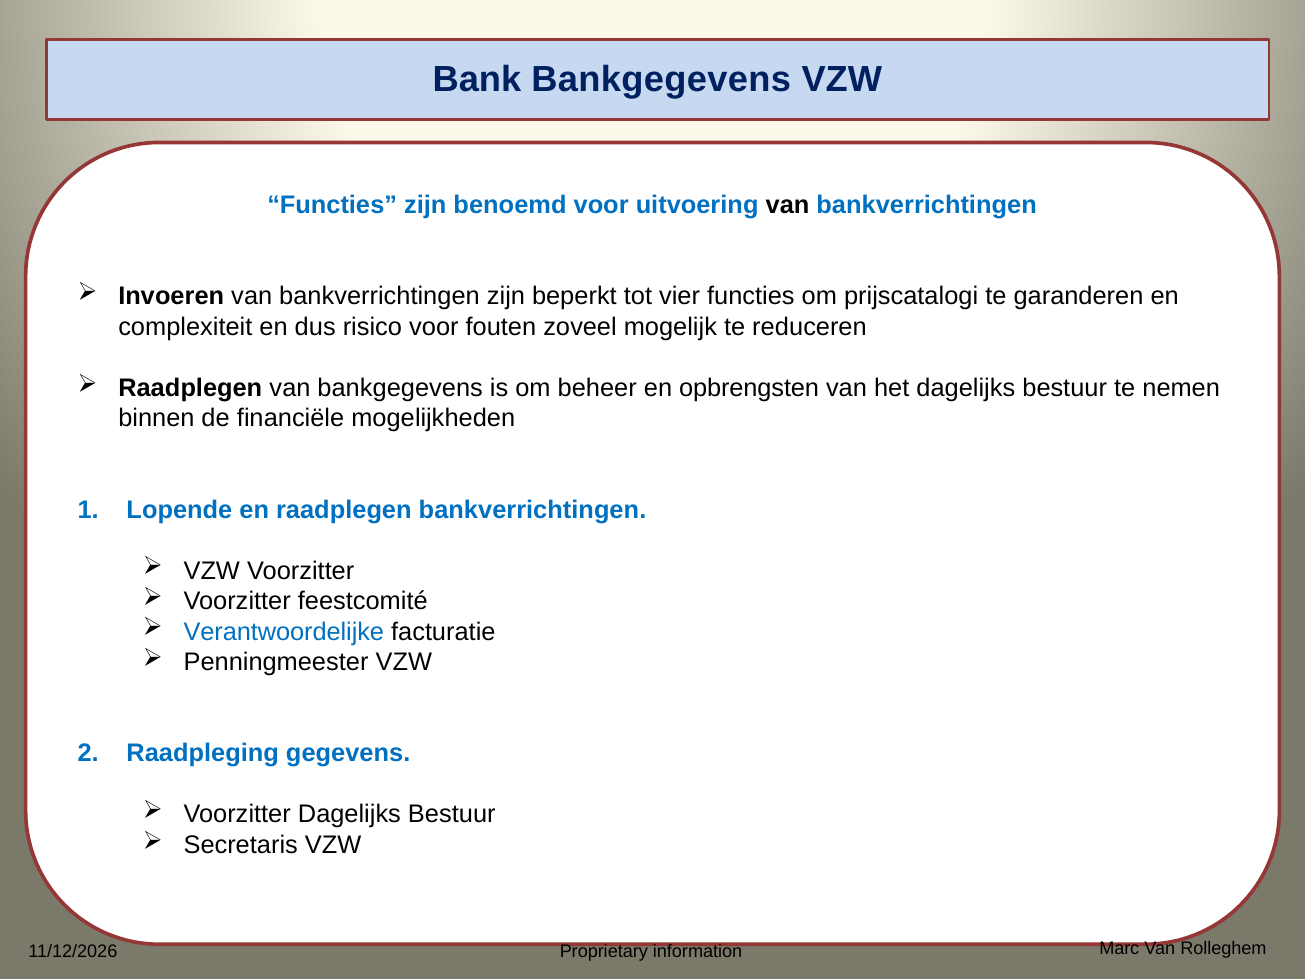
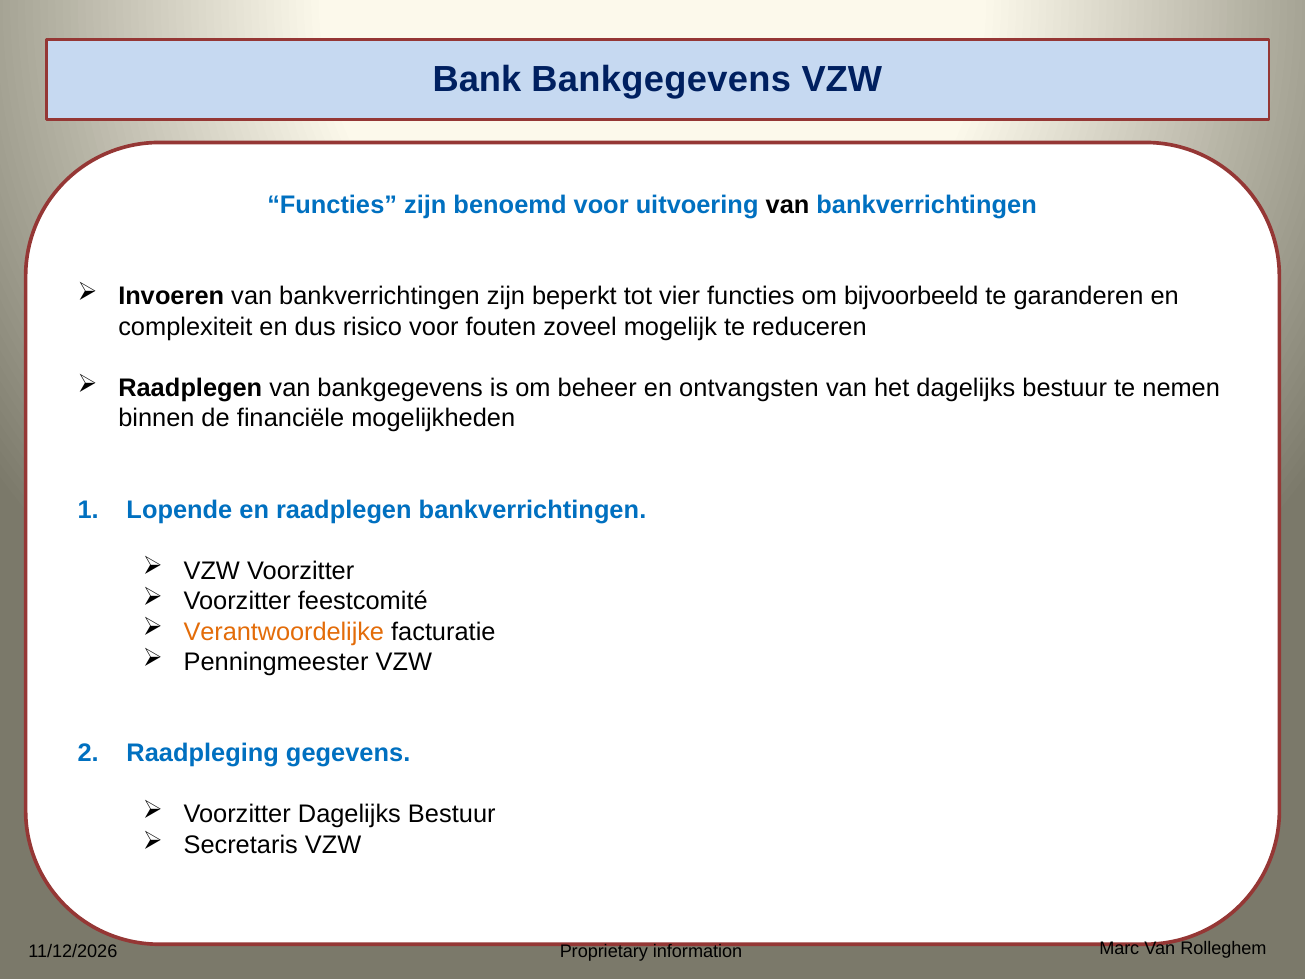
prijscatalogi: prijscatalogi -> bijvoorbeeld
opbrengsten: opbrengsten -> ontvangsten
Verantwoordelijke colour: blue -> orange
